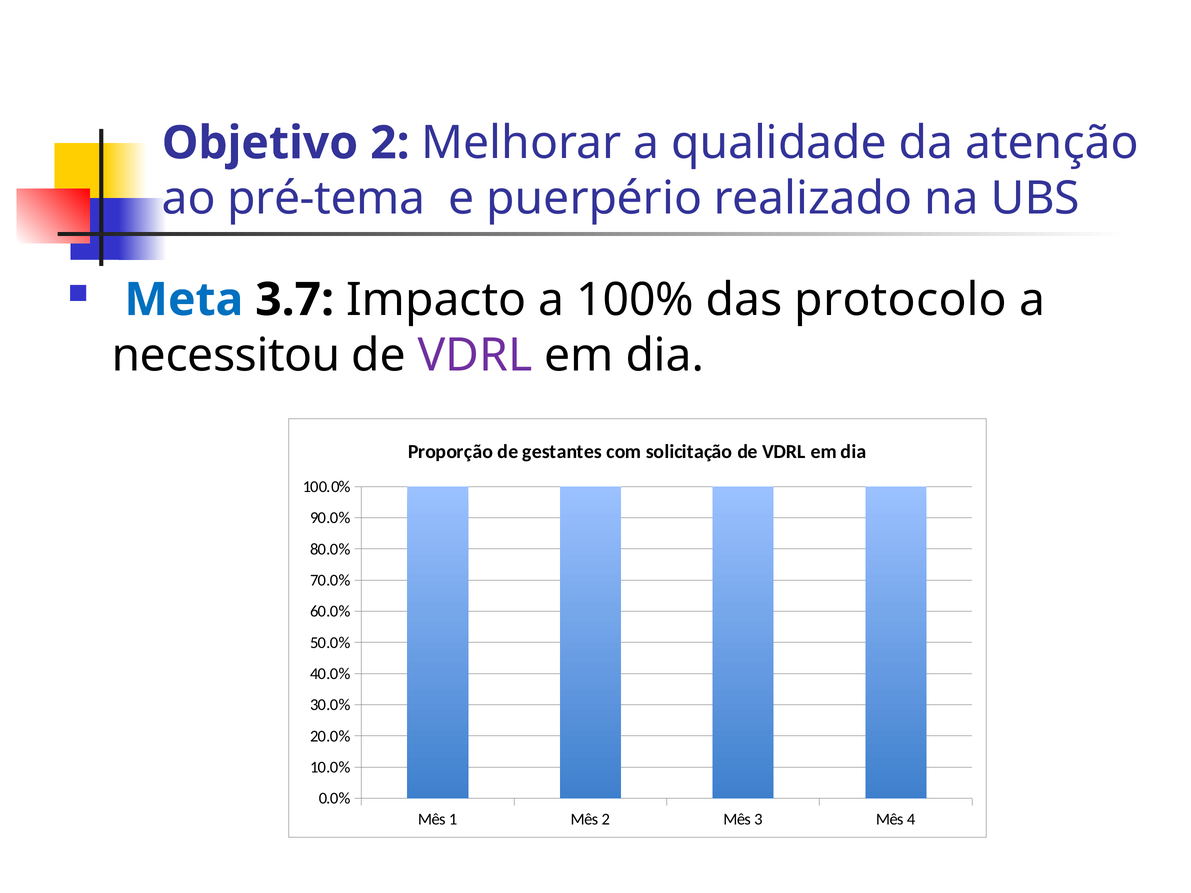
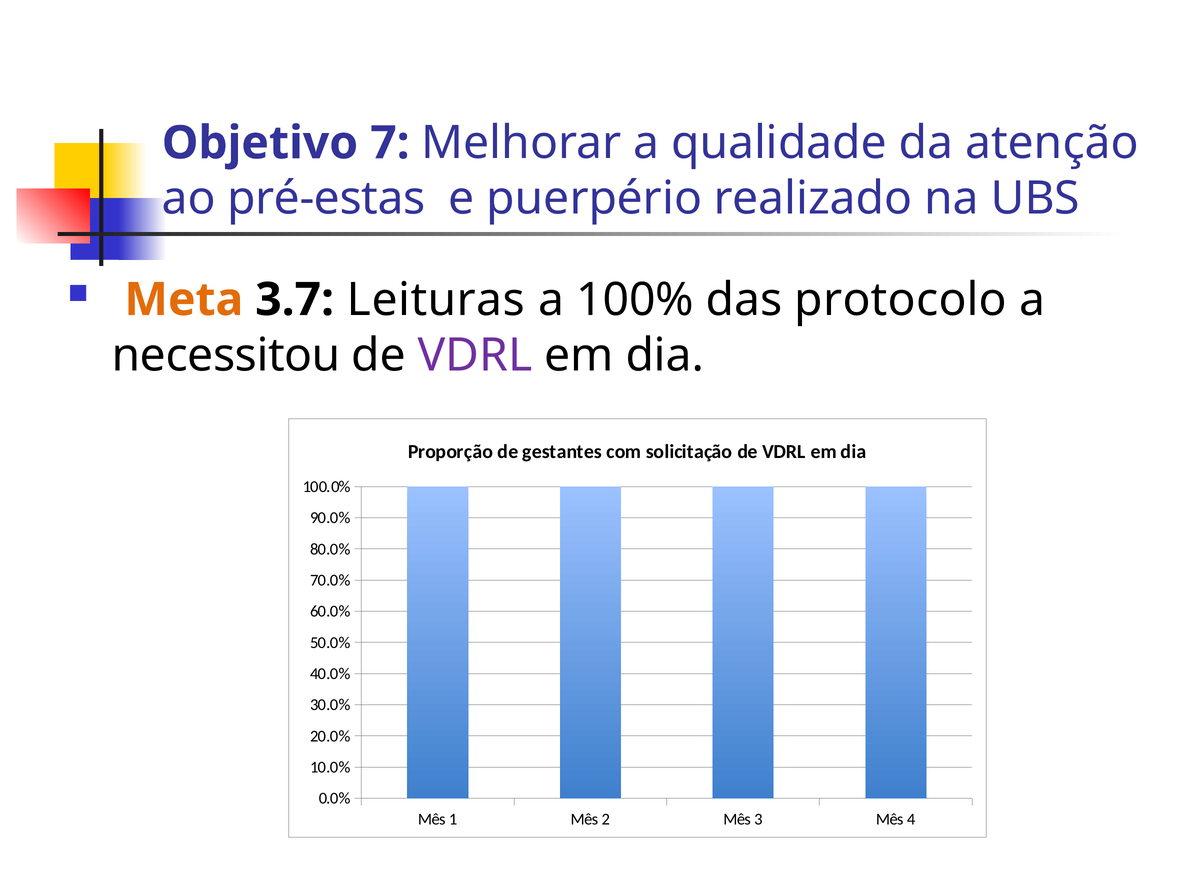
Objetivo 2: 2 -> 7
pré-tema: pré-tema -> pré-estas
Meta colour: blue -> orange
Impacto: Impacto -> Leituras
